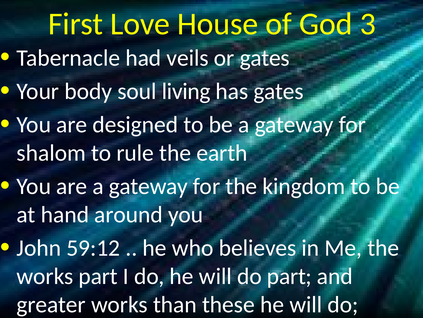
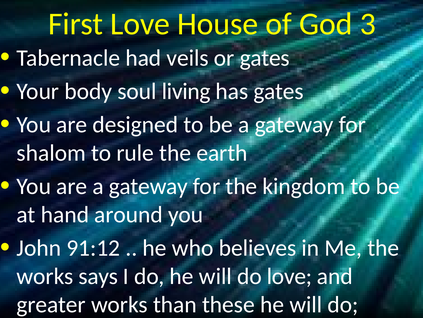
59:12: 59:12 -> 91:12
works part: part -> says
do part: part -> love
